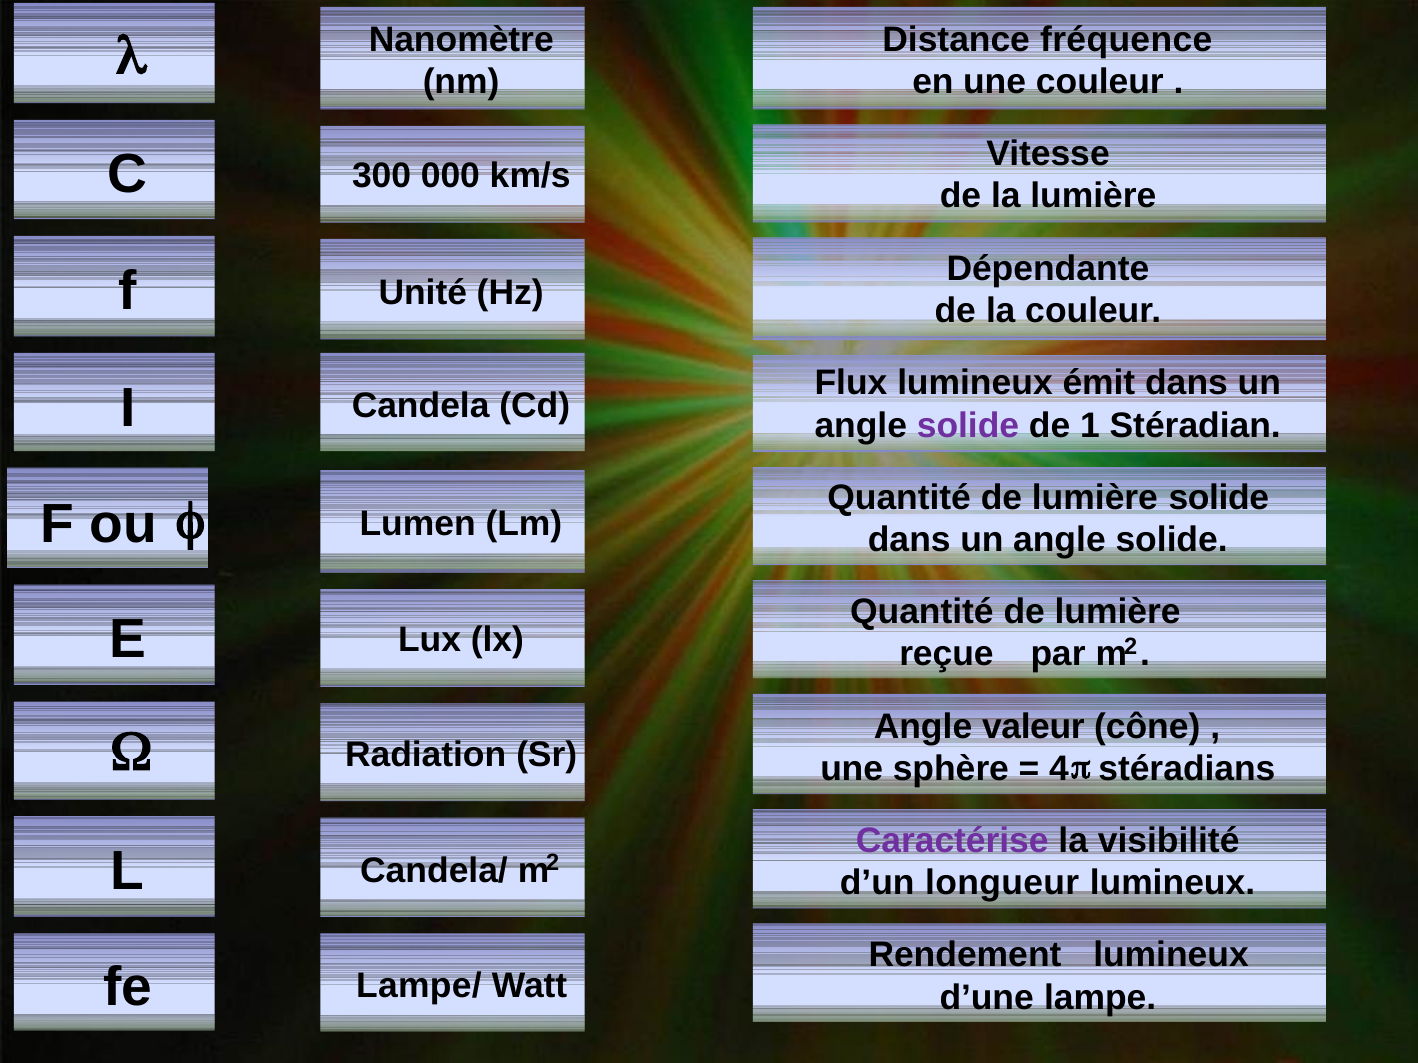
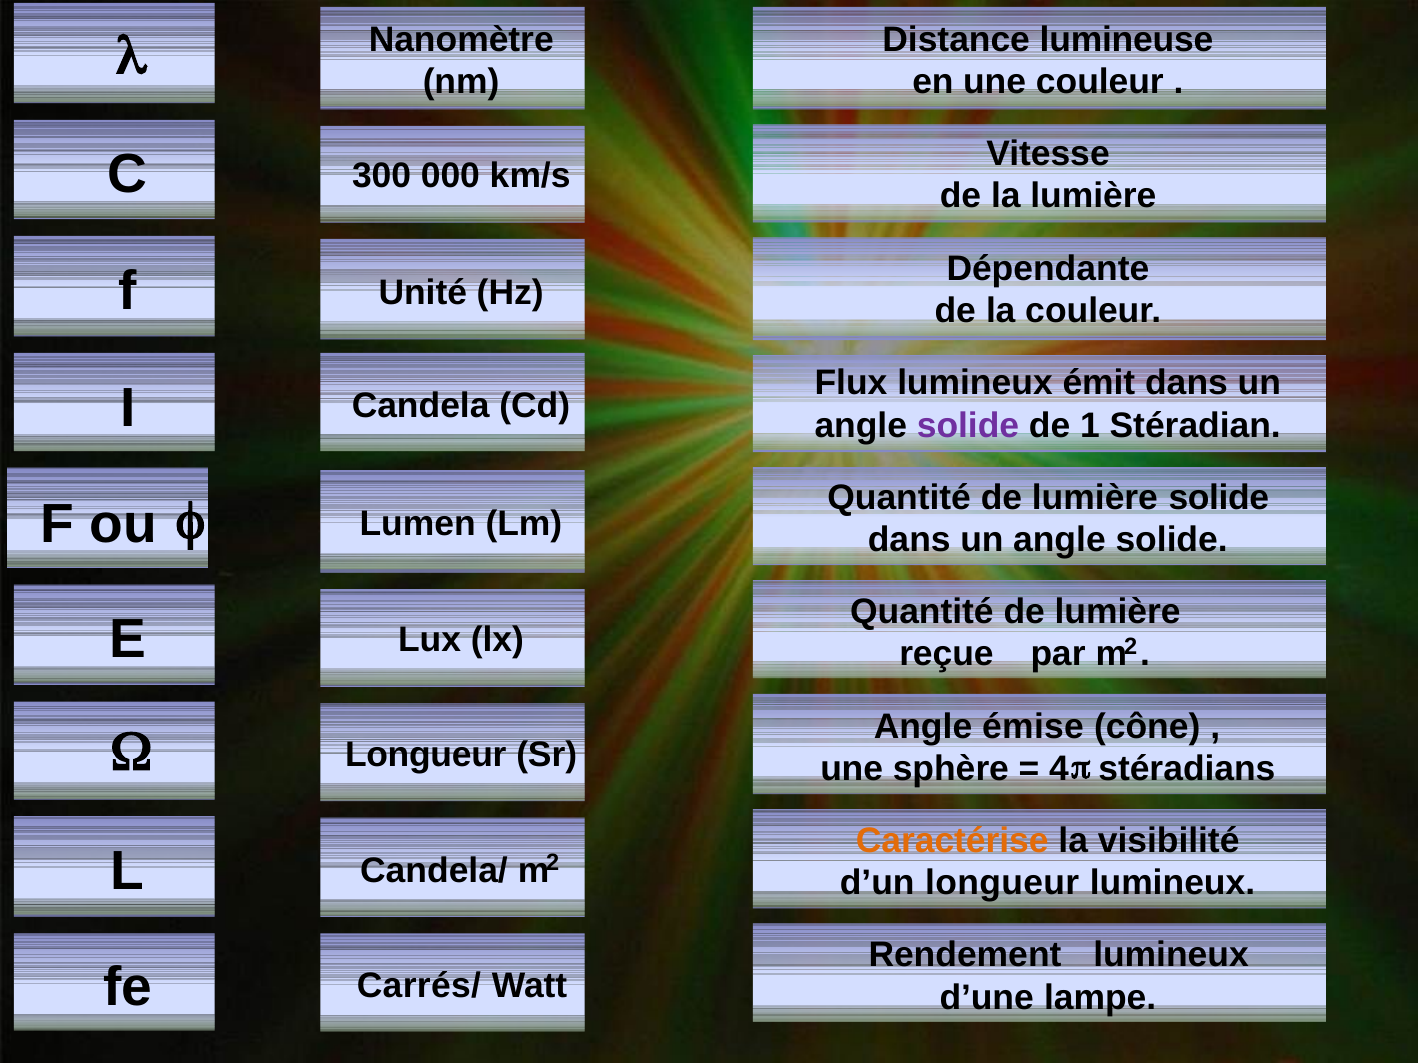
fréquence: fréquence -> lumineuse
valeur: valeur -> émise
W Radiation: Radiation -> Longueur
Caractérise colour: purple -> orange
Lampe/: Lampe/ -> Carrés/
